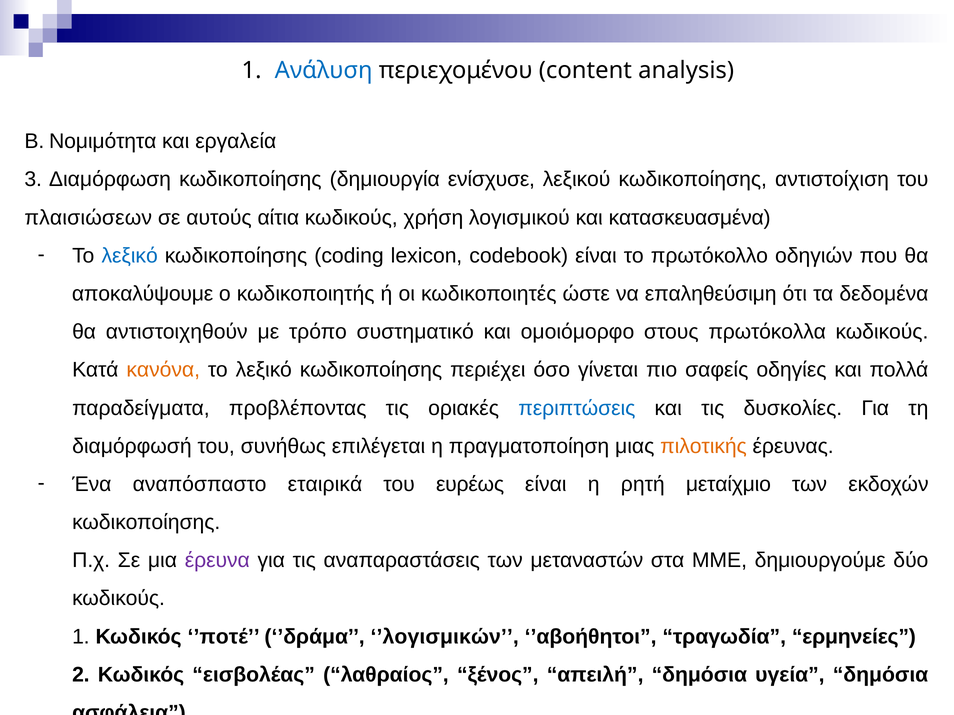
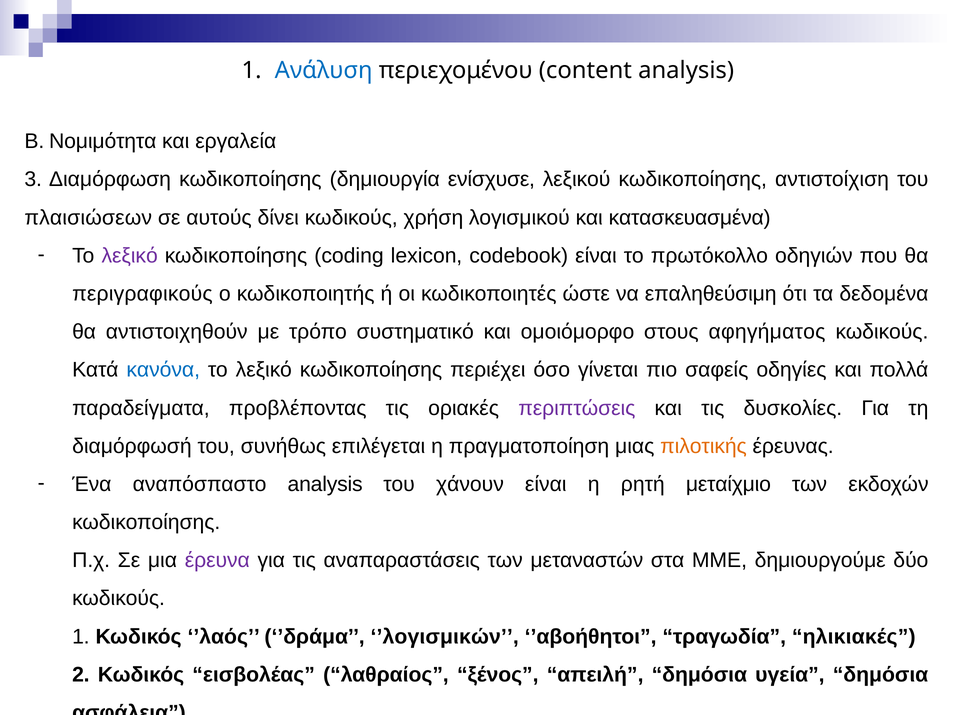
αίτια: αίτια -> δίνει
λεξικό at (130, 256) colour: blue -> purple
αποκαλύψουμε: αποκαλύψουμε -> περιγραφικούς
πρωτόκολλα: πρωτόκολλα -> αφηγήματος
κανόνα colour: orange -> blue
περιπτώσεις colour: blue -> purple
αναπόσπαστο εταιρικά: εταιρικά -> analysis
ευρέως: ευρέως -> χάνουν
’ποτέ: ’ποτέ -> ’λαός
ερμηνείες: ερμηνείες -> ηλικιακές
